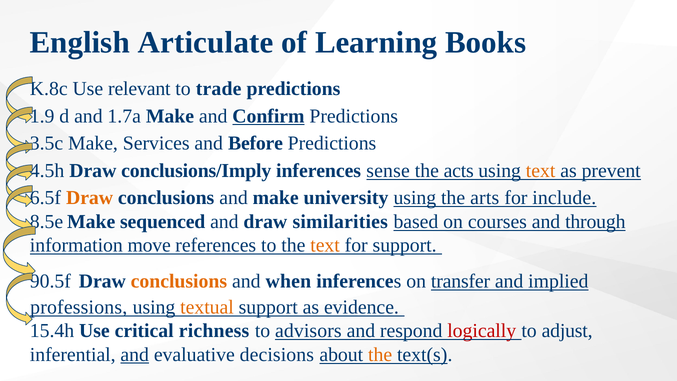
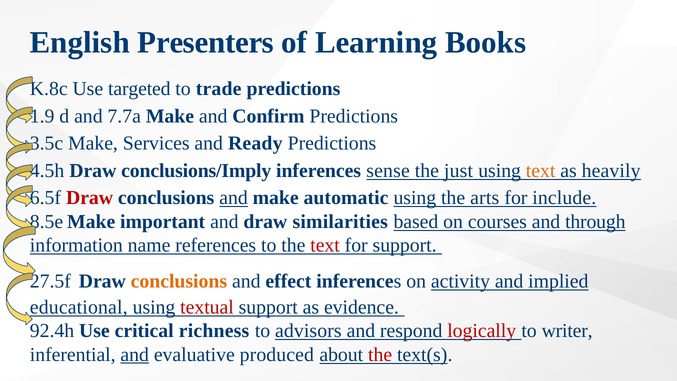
Articulate: Articulate -> Presenters
relevant: relevant -> targeted
1.7a: 1.7a -> 7.7a
Confirm underline: present -> none
Before: Before -> Ready
acts: acts -> just
prevent: prevent -> heavily
Draw at (90, 198) colour: orange -> red
and at (234, 198) underline: none -> present
university: university -> automatic
sequenced: sequenced -> important
move: move -> name
text at (325, 245) colour: orange -> red
90.5f: 90.5f -> 27.5f
when: when -> effect
transfer: transfer -> activity
professions: professions -> educational
textual colour: orange -> red
15.4h: 15.4h -> 92.4h
adjust: adjust -> writer
decisions: decisions -> produced
the at (380, 354) colour: orange -> red
